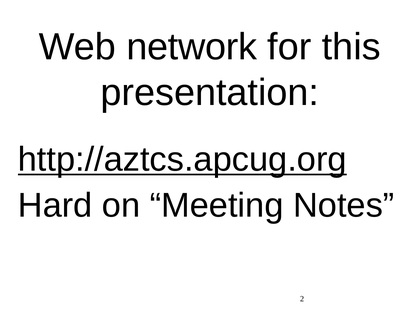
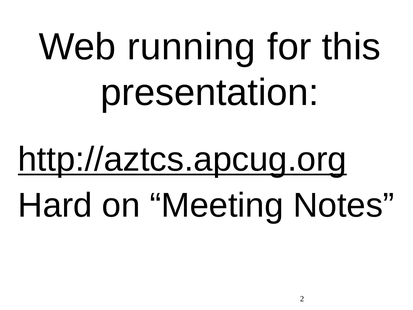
network: network -> running
